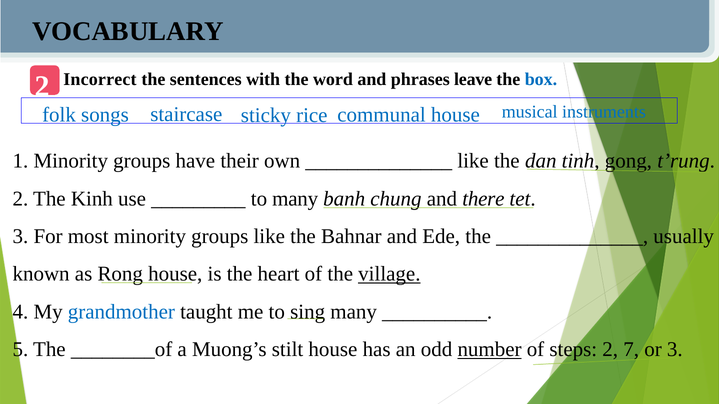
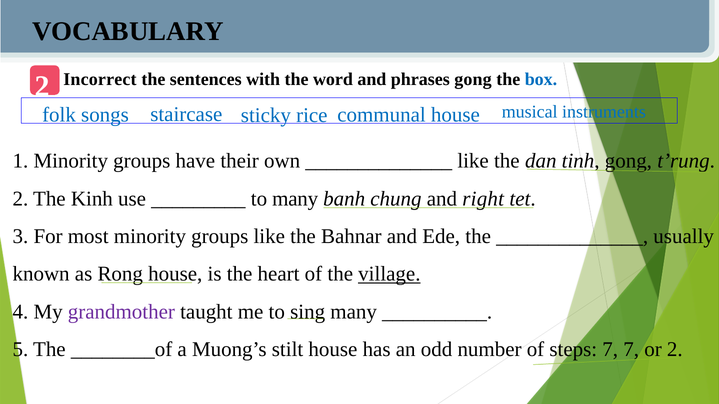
phrases leave: leave -> gong
there: there -> right
grandmother colour: blue -> purple
number underline: present -> none
steps 2: 2 -> 7
or 3: 3 -> 2
